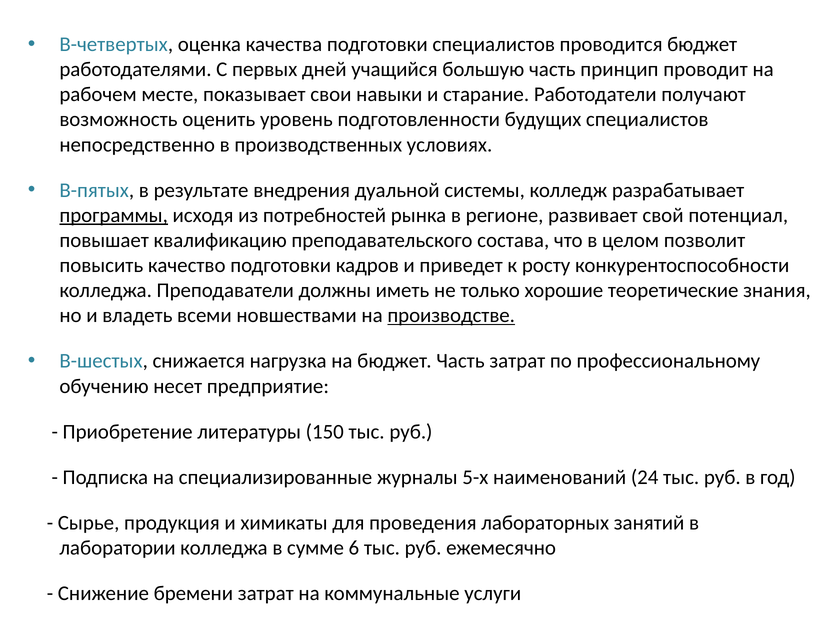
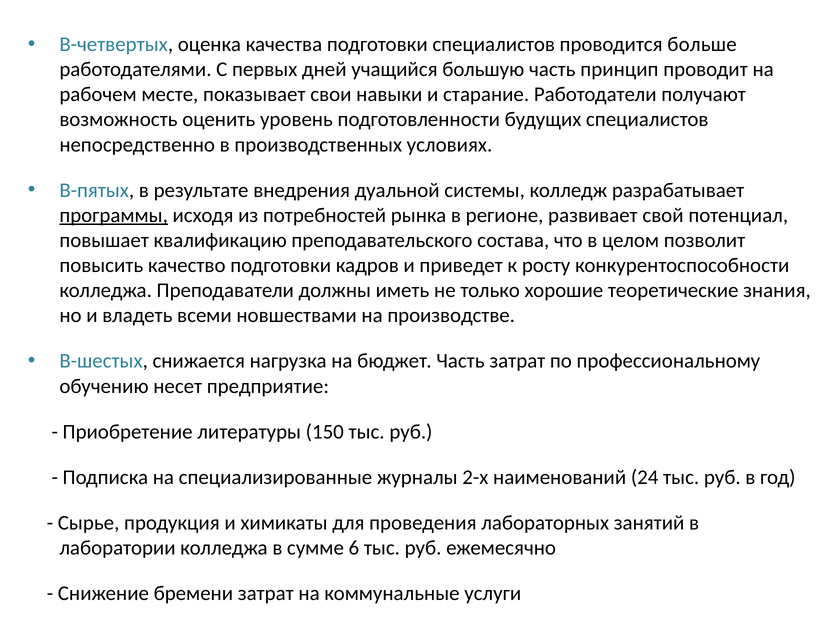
проводится бюджет: бюджет -> больше
производстве underline: present -> none
5-х: 5-х -> 2-х
